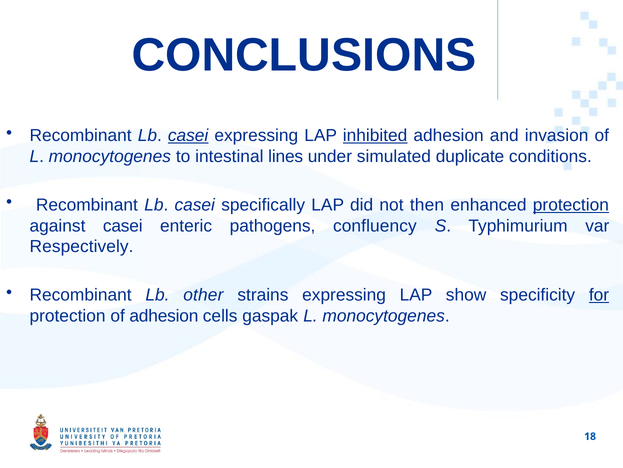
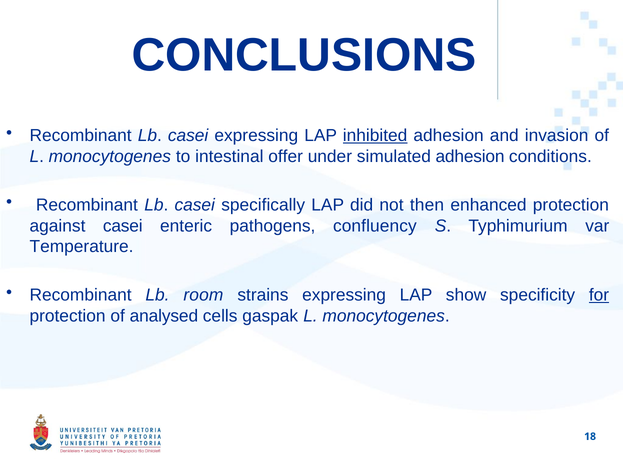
casei at (188, 135) underline: present -> none
lines: lines -> offer
simulated duplicate: duplicate -> adhesion
protection at (571, 205) underline: present -> none
Respectively: Respectively -> Temperature
other: other -> room
of adhesion: adhesion -> analysed
